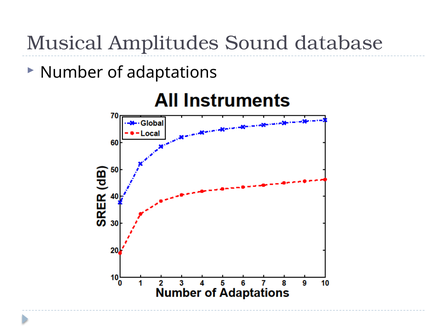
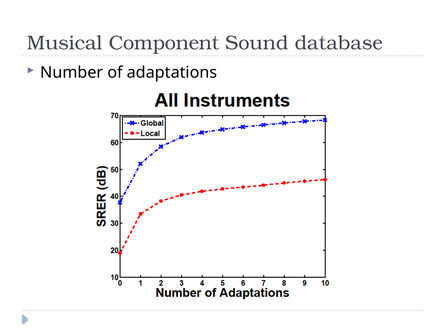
Amplitudes: Amplitudes -> Component
